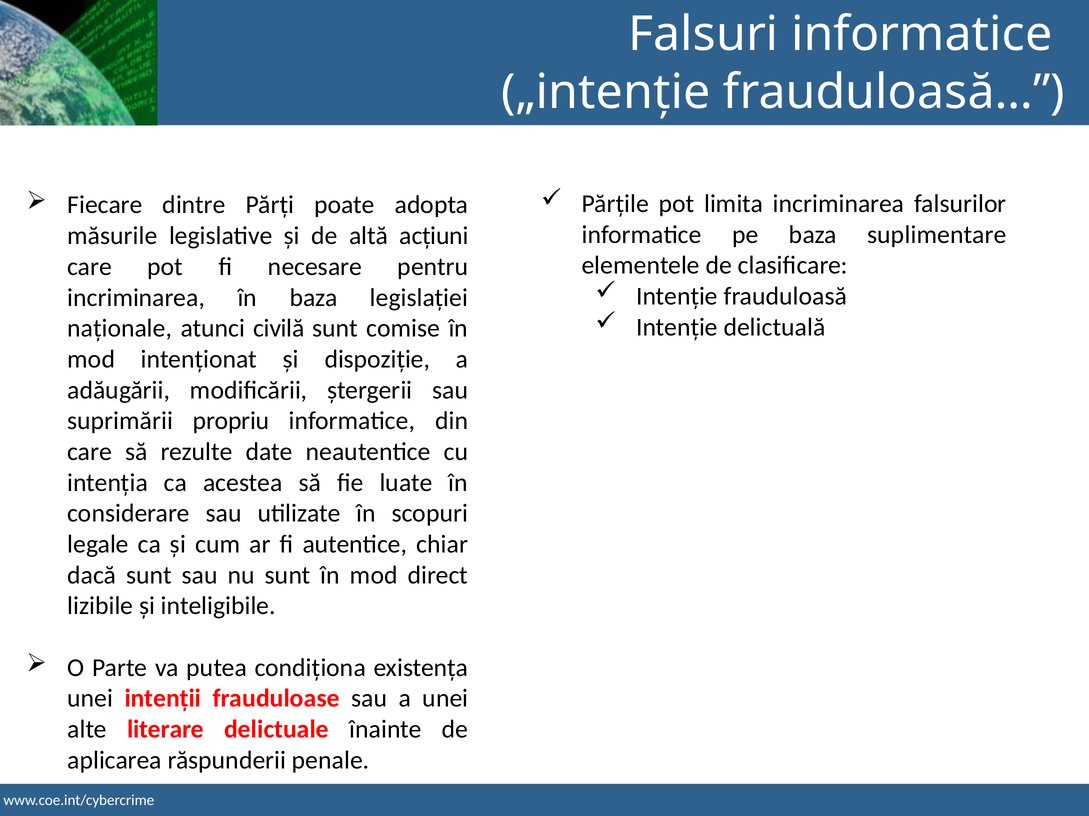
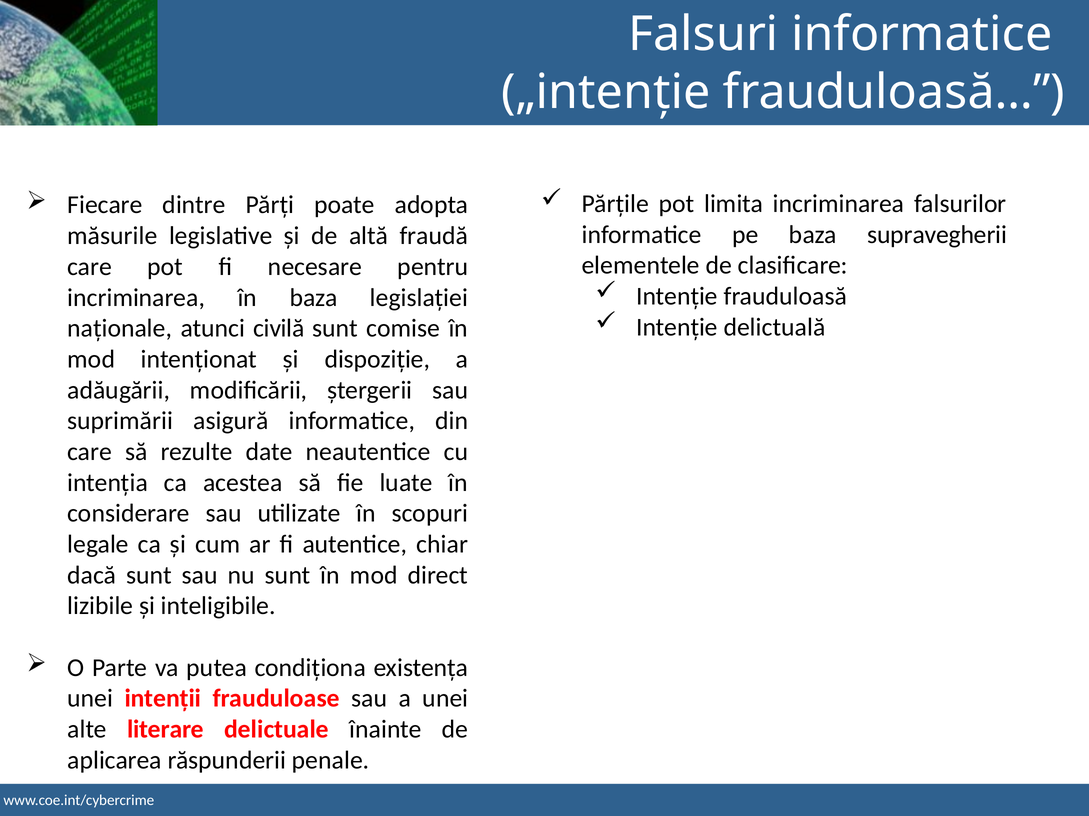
suplimentare: suplimentare -> supravegherii
acțiuni: acțiuni -> fraudă
propriu: propriu -> asigură
